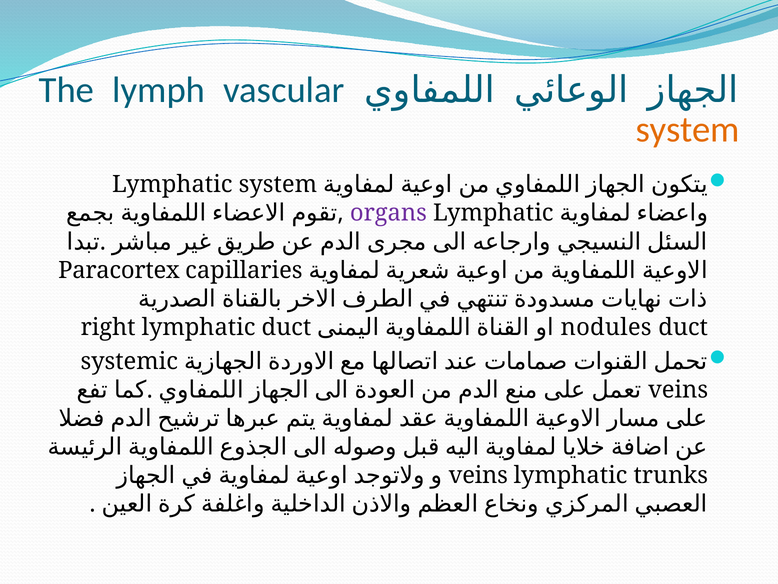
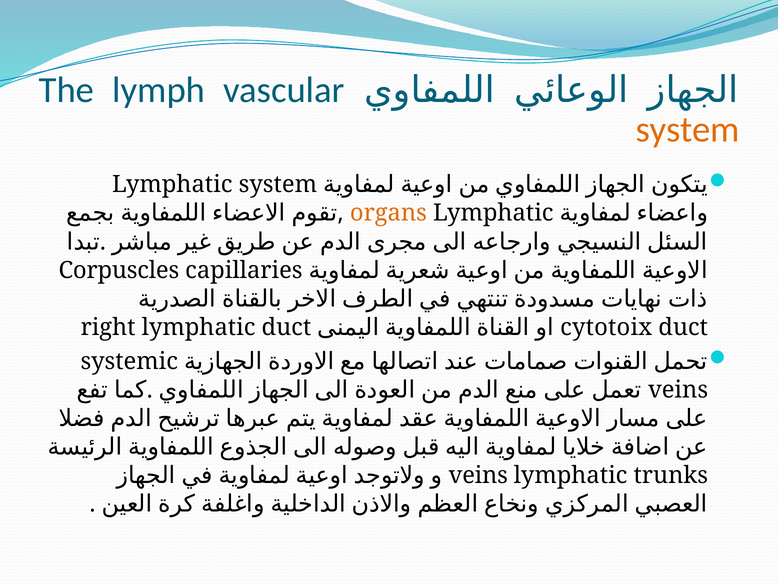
organs colour: purple -> orange
Paracortex: Paracortex -> Corpuscles
nodules: nodules -> cytotoix
